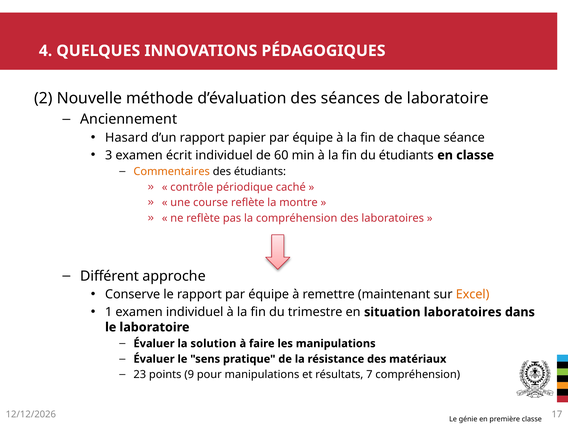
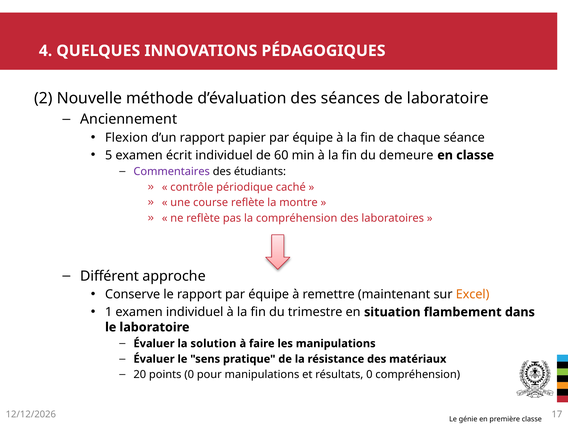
Hasard: Hasard -> Flexion
3: 3 -> 5
du étudiants: étudiants -> demeure
Commentaires colour: orange -> purple
situation laboratoires: laboratoires -> flambement
23: 23 -> 20
points 9: 9 -> 0
résultats 7: 7 -> 0
